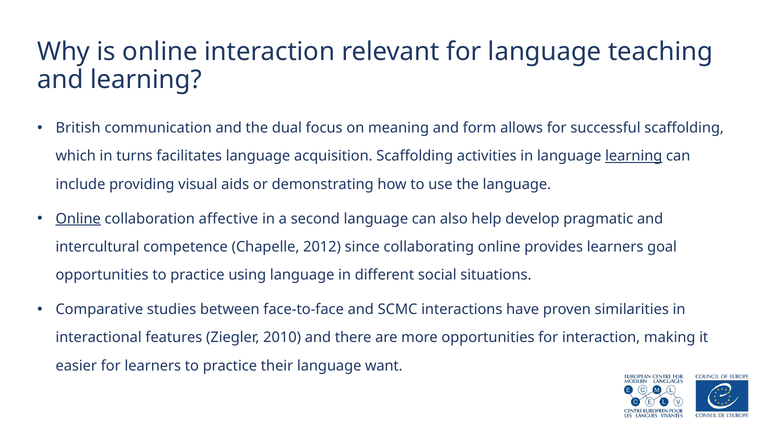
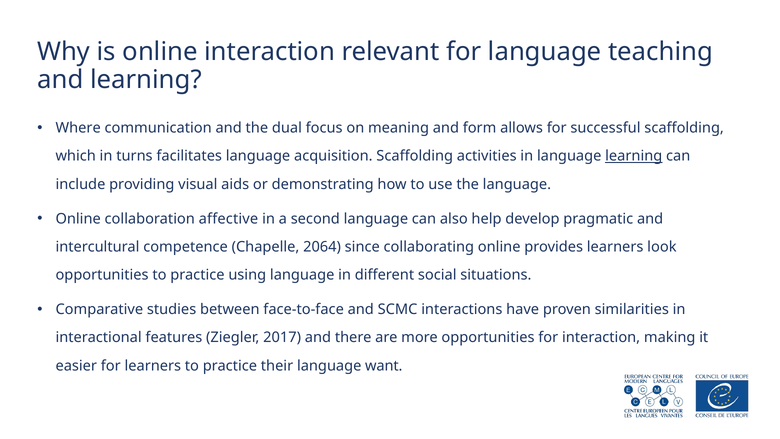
British: British -> Where
Online at (78, 219) underline: present -> none
2012: 2012 -> 2064
goal: goal -> look
2010: 2010 -> 2017
